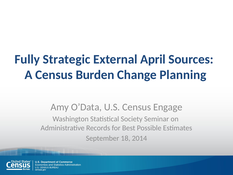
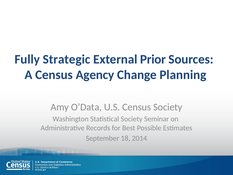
April: April -> Prior
Burden: Burden -> Agency
Census Engage: Engage -> Society
